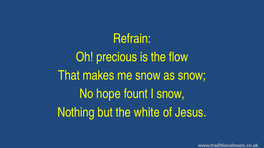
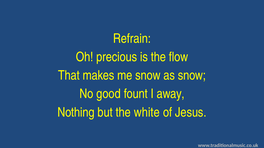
hope: hope -> good
I snow: snow -> away
